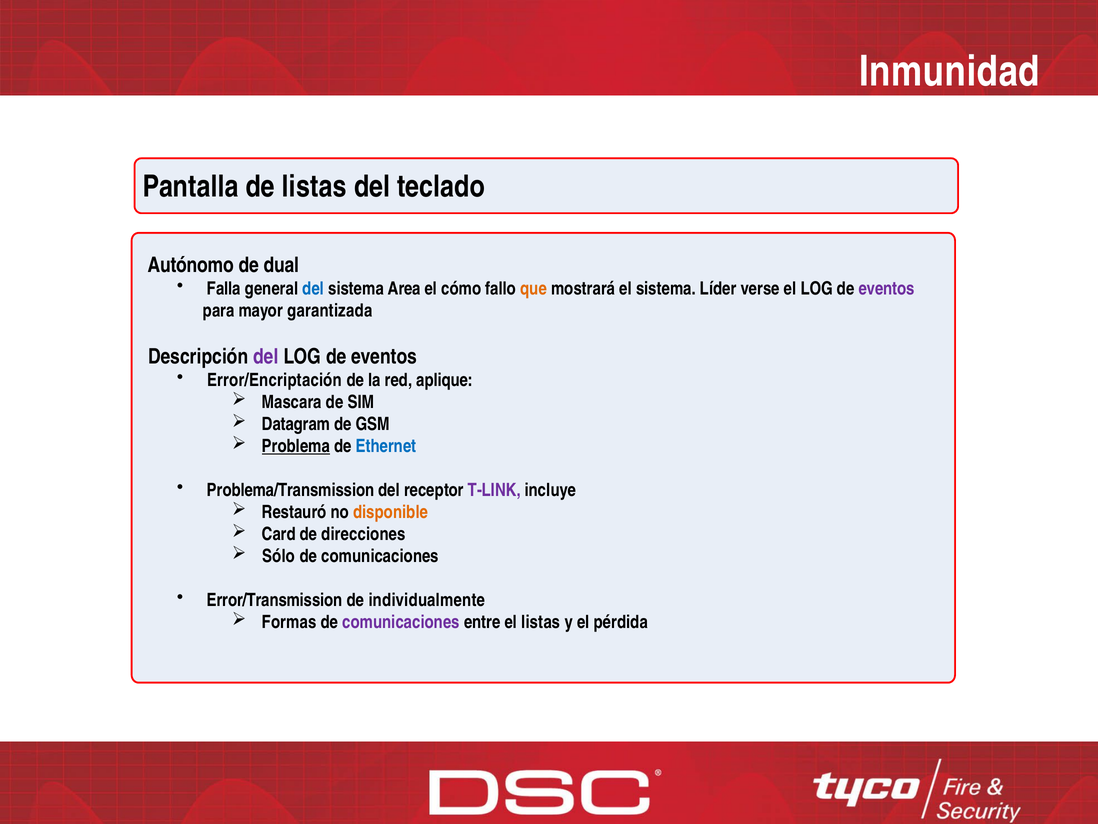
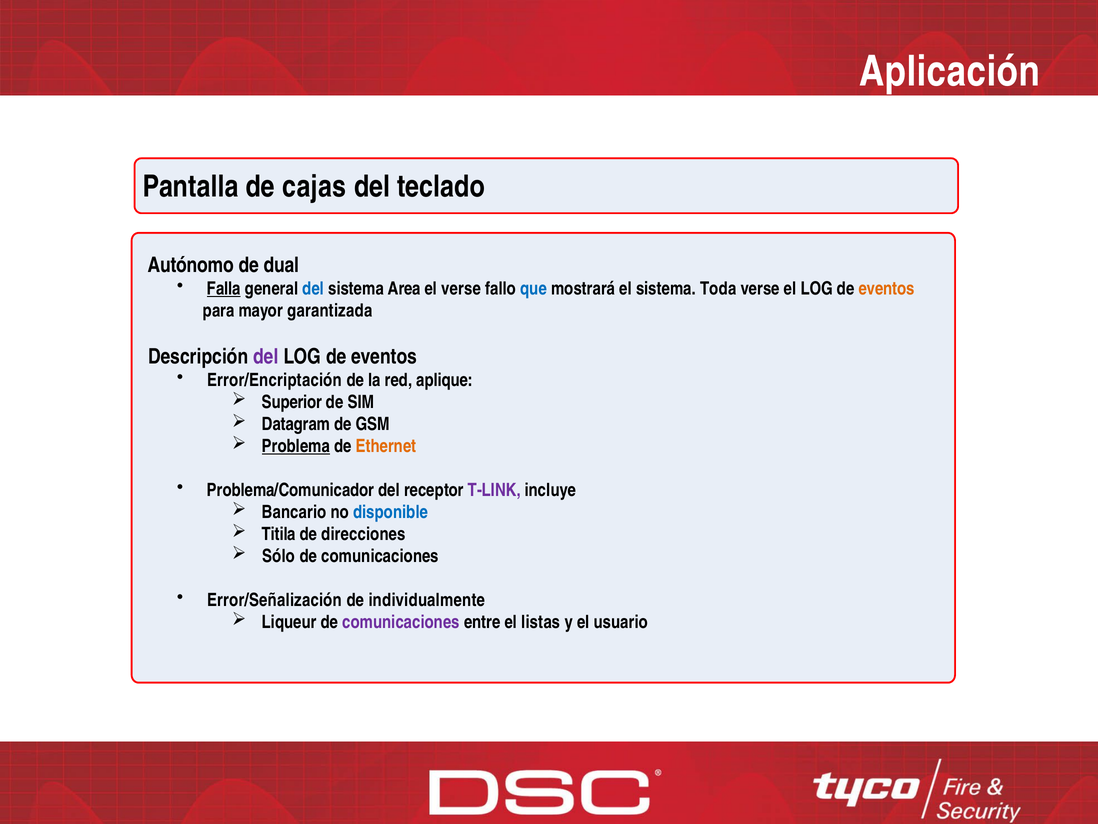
Inmunidad: Inmunidad -> Aplicación
de listas: listas -> cajas
Falla underline: none -> present
el cómo: cómo -> verse
que colour: orange -> blue
Líder: Líder -> Toda
eventos at (887, 289) colour: purple -> orange
Mascara: Mascara -> Superior
Ethernet colour: blue -> orange
Problema/Transmission: Problema/Transmission -> Problema/Comunicador
Restauró: Restauró -> Bancario
disponible colour: orange -> blue
Card: Card -> Titila
Error/Transmission: Error/Transmission -> Error/Señalización
Formas: Formas -> Liqueur
pérdida: pérdida -> usuario
